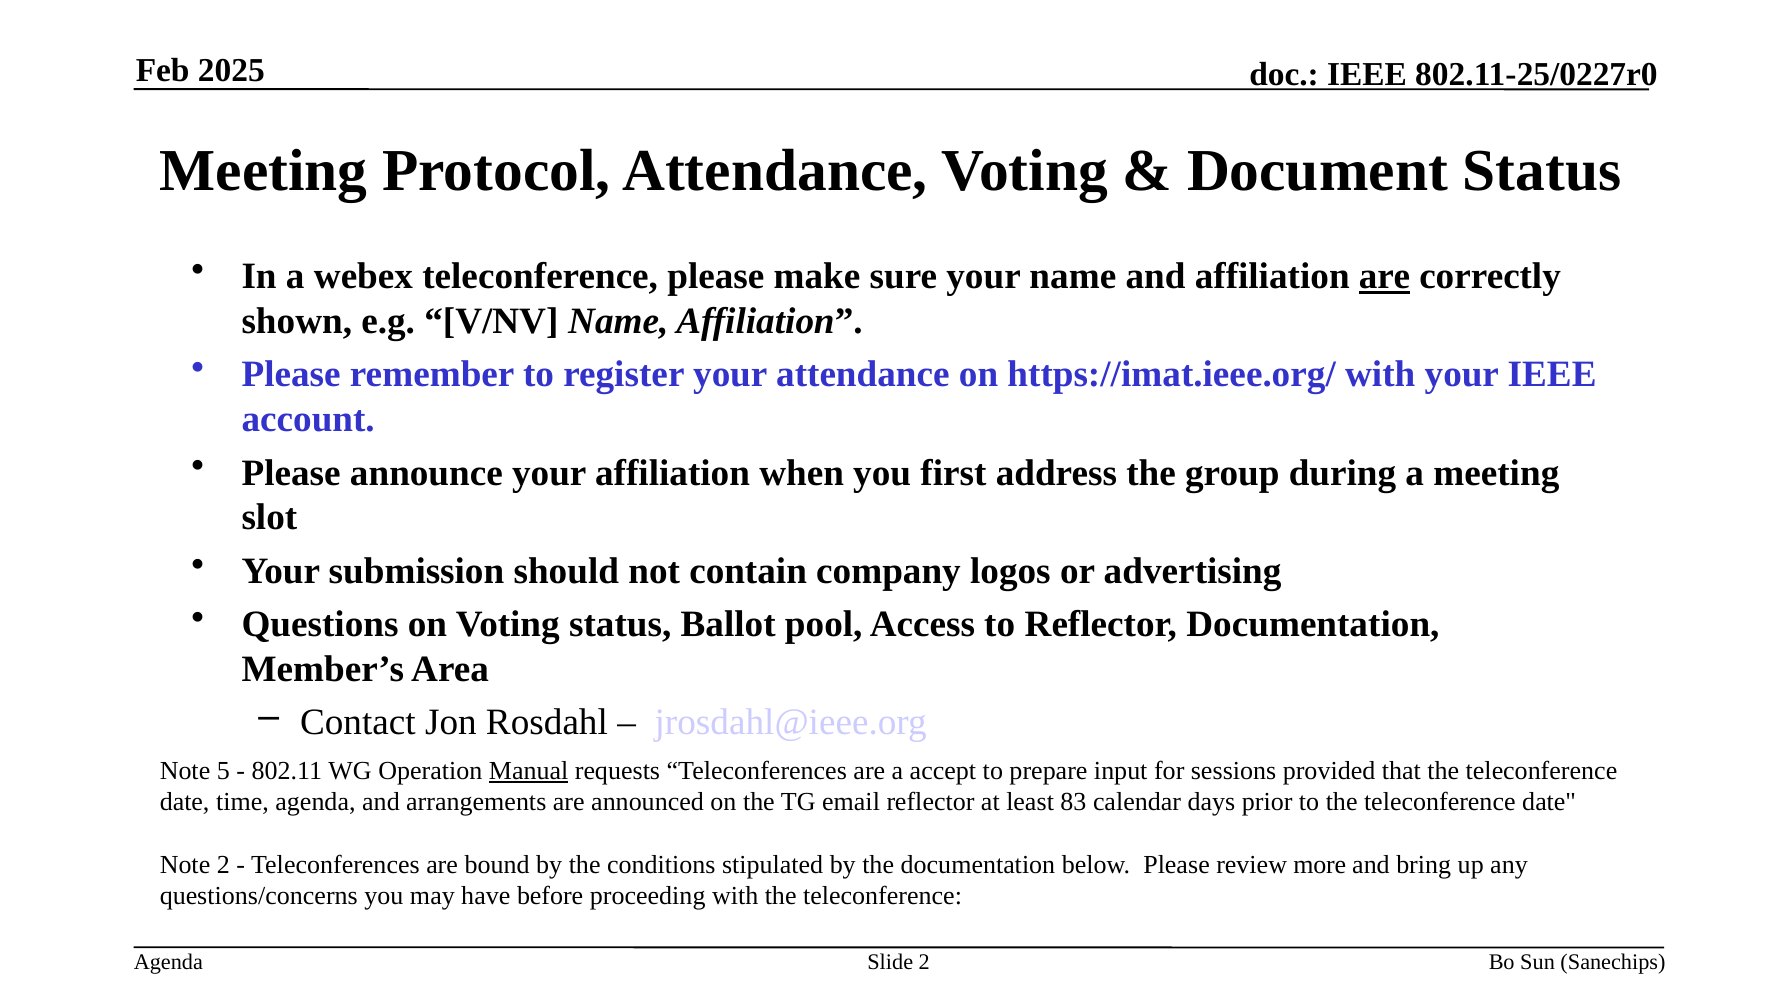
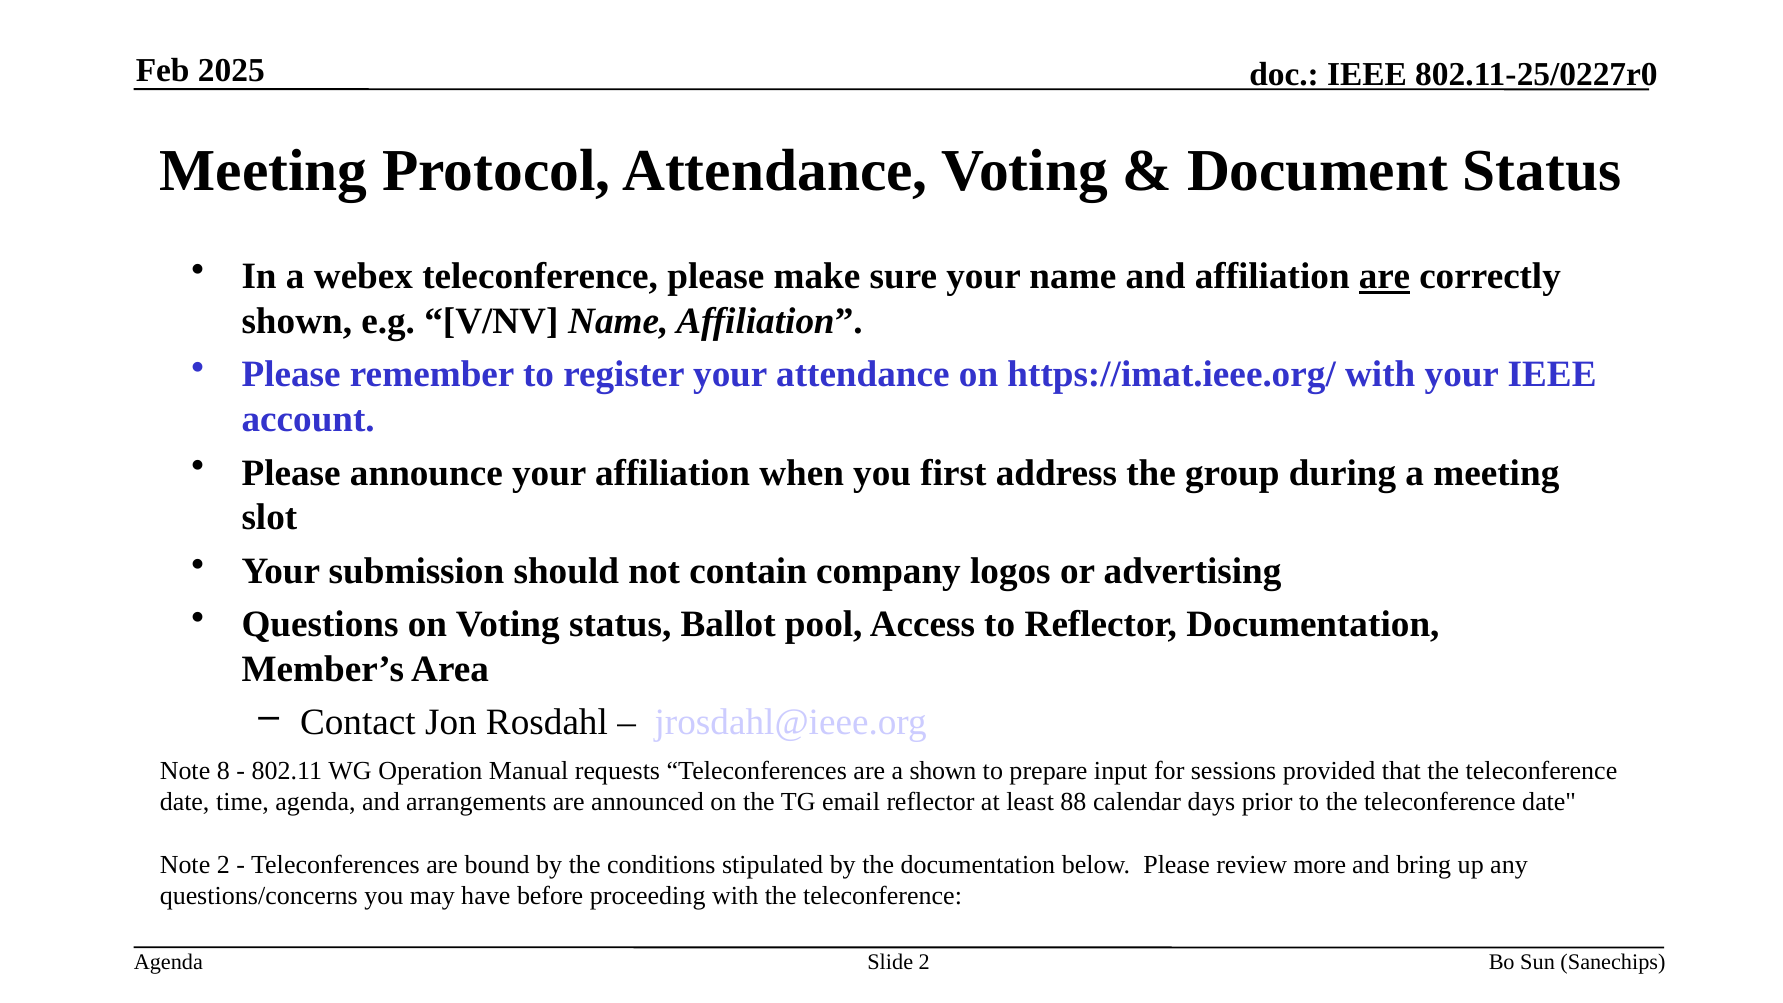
5: 5 -> 8
Manual underline: present -> none
a accept: accept -> shown
83: 83 -> 88
